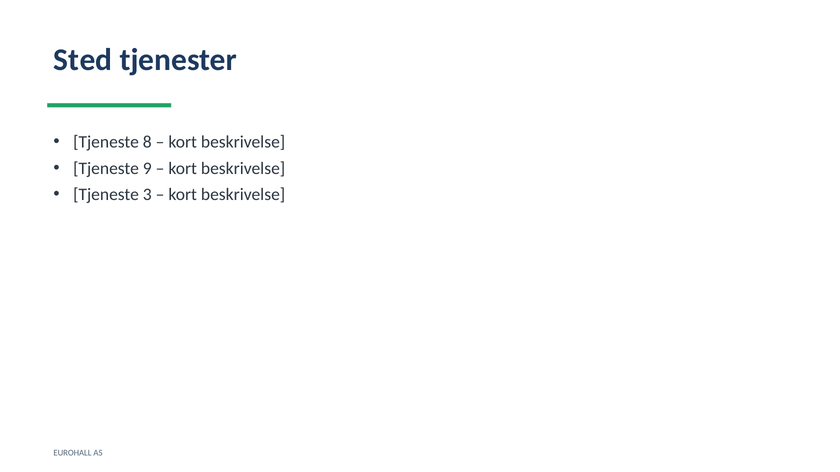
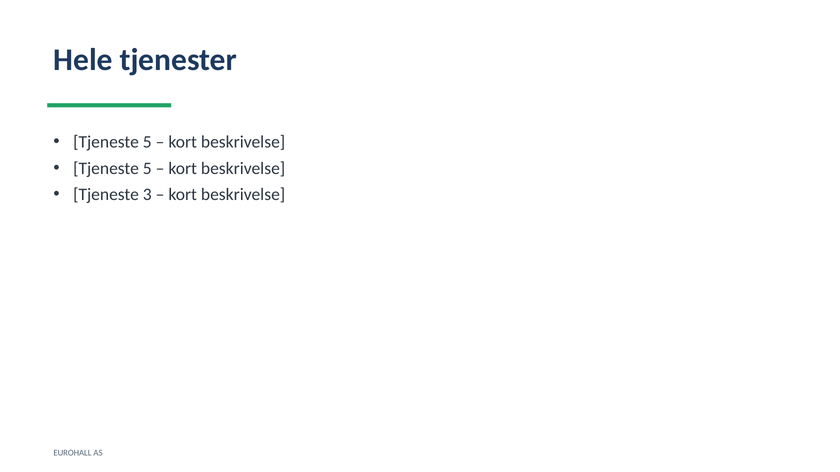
Sted: Sted -> Hele
8 at (147, 142): 8 -> 5
9 at (147, 169): 9 -> 5
